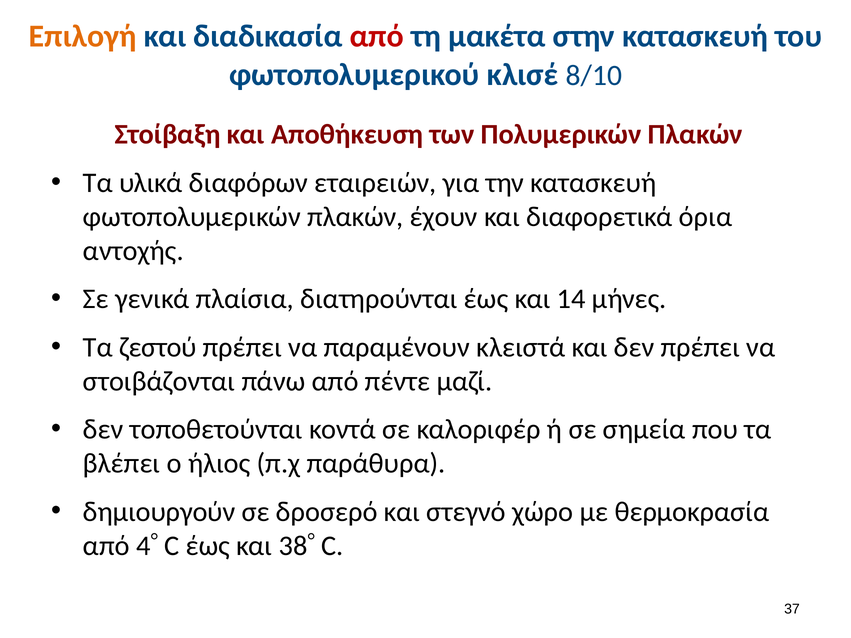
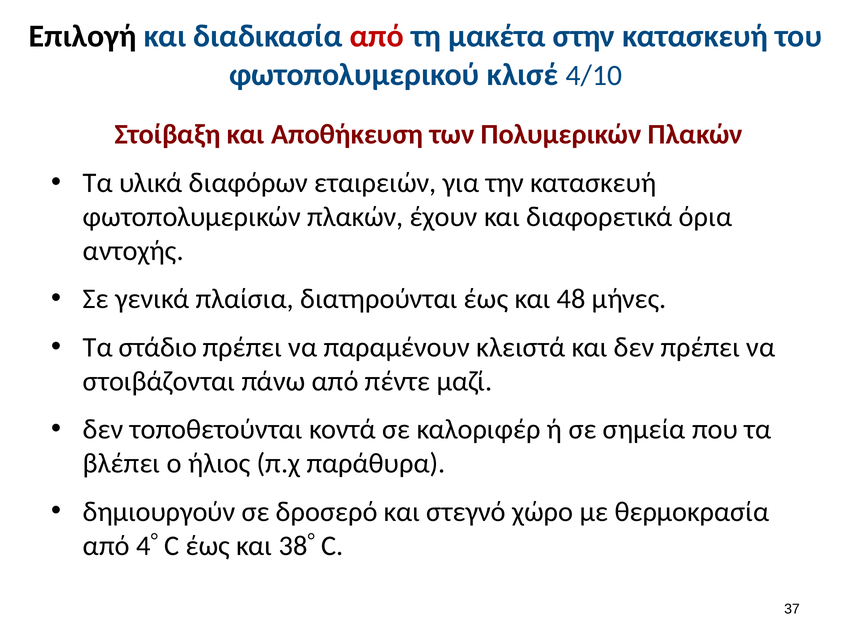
Επιλογή colour: orange -> black
8/10: 8/10 -> 4/10
14: 14 -> 48
ζεστού: ζεστού -> στάδιο
